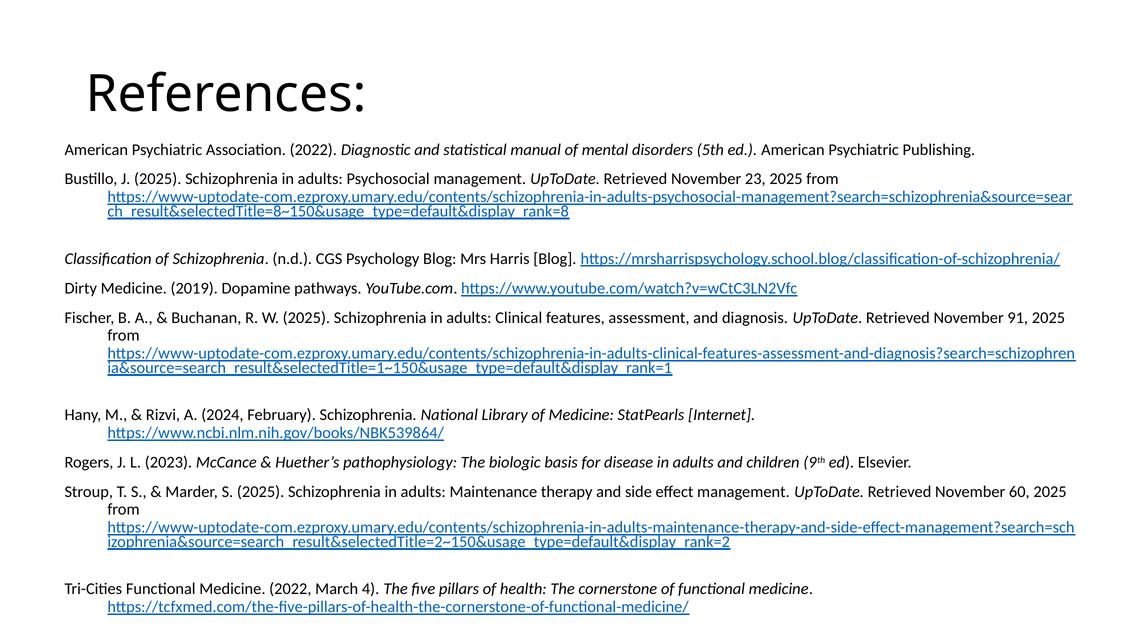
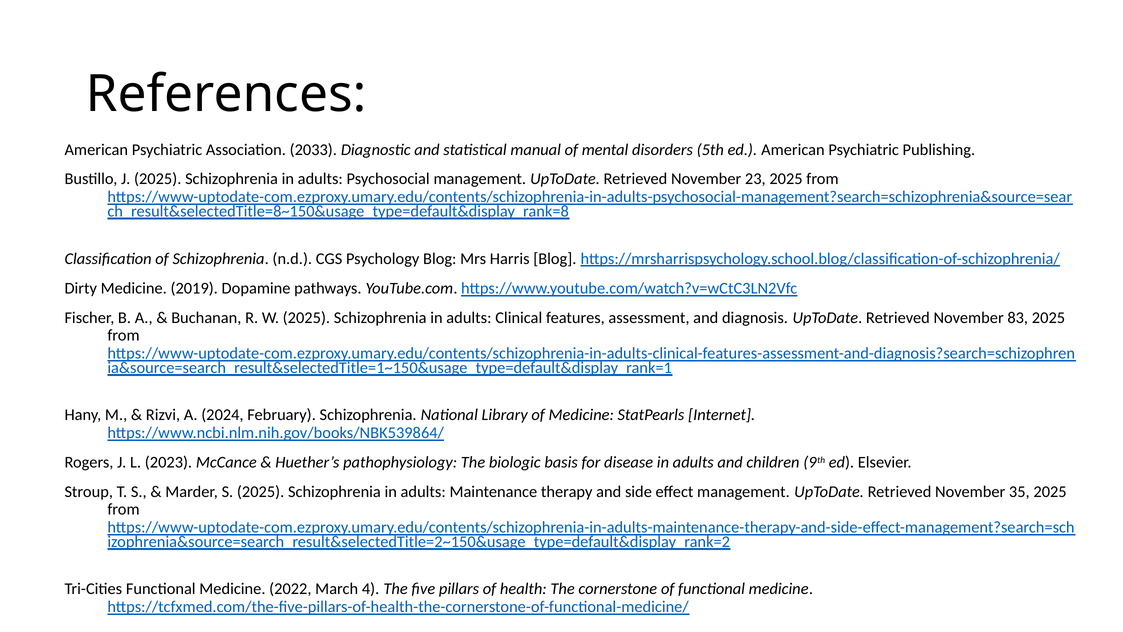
Association 2022: 2022 -> 2033
91: 91 -> 83
60: 60 -> 35
